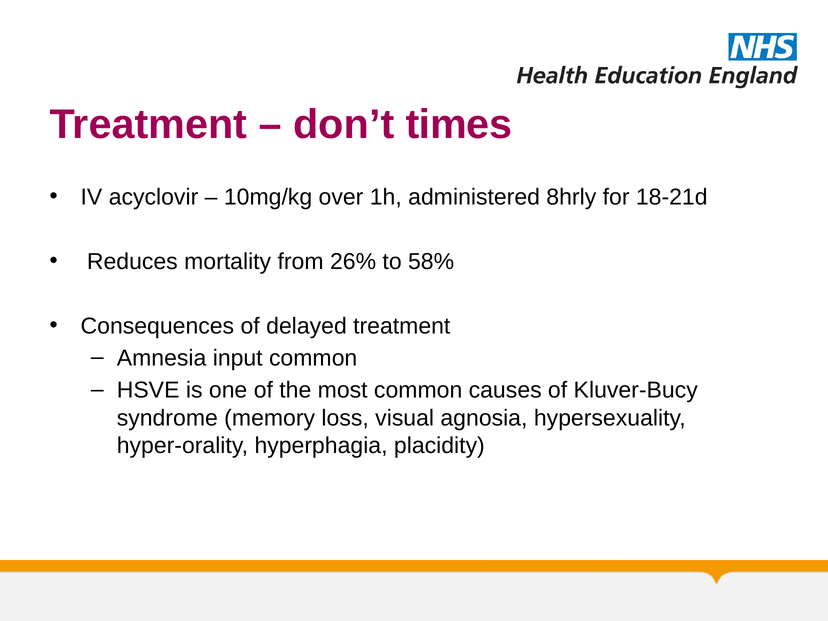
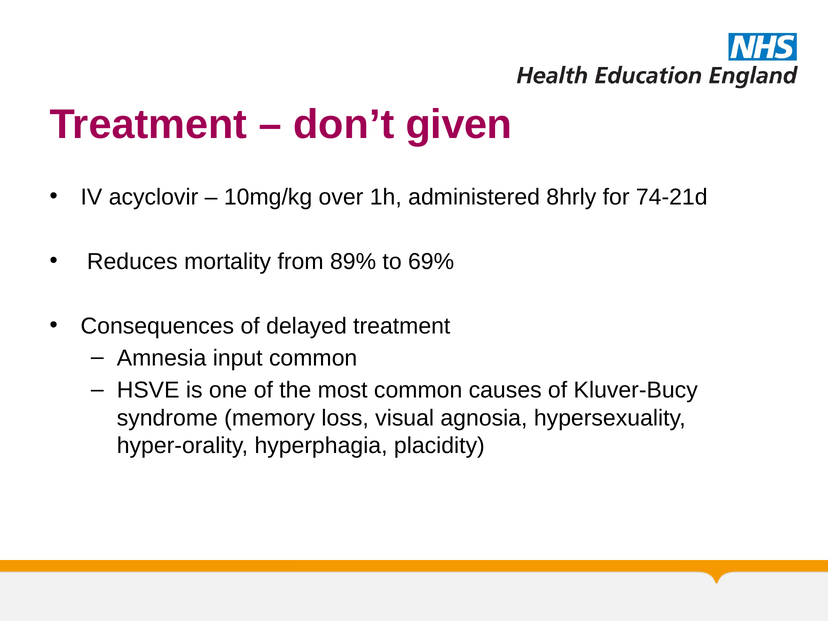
times: times -> given
18-21d: 18-21d -> 74-21d
26%: 26% -> 89%
58%: 58% -> 69%
